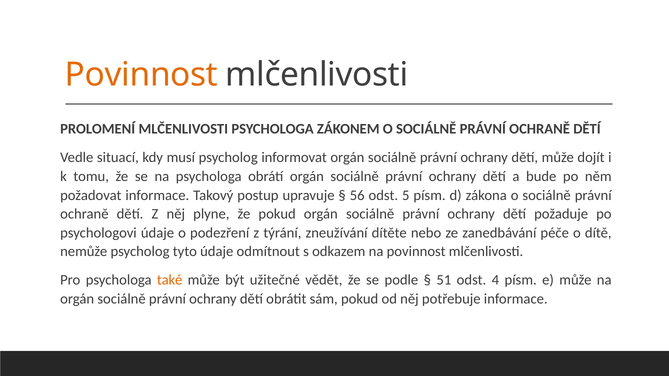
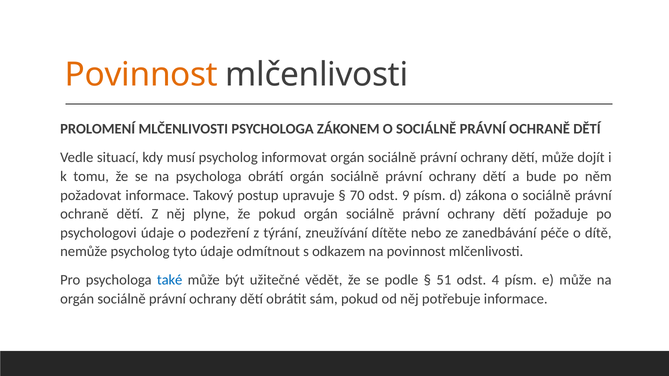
56: 56 -> 70
5: 5 -> 9
také colour: orange -> blue
